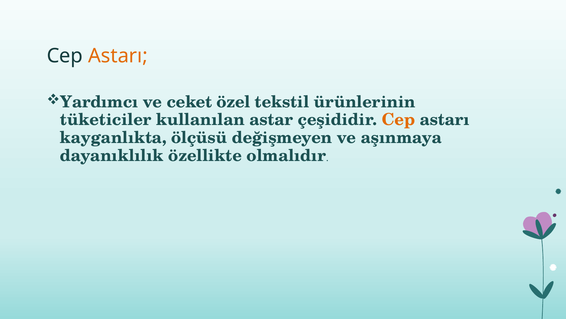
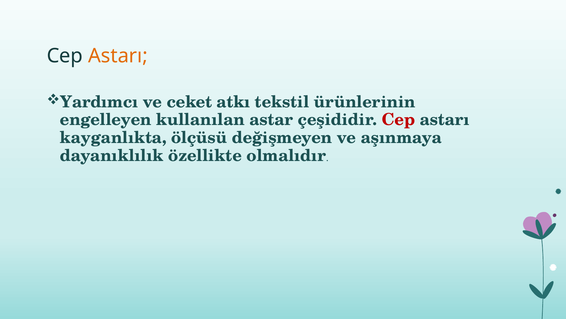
özel: özel -> atkı
tüketiciler: tüketiciler -> engelleyen
Cep at (398, 120) colour: orange -> red
